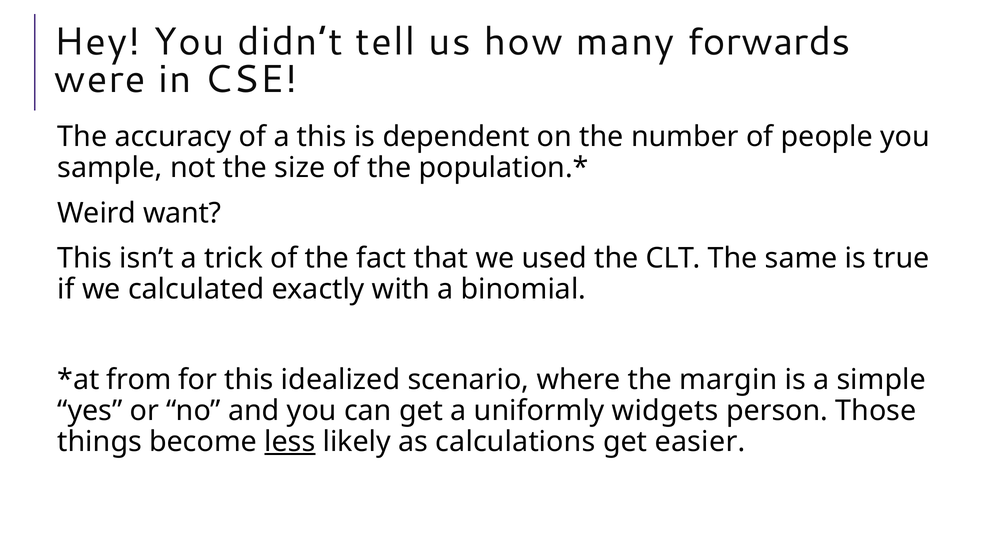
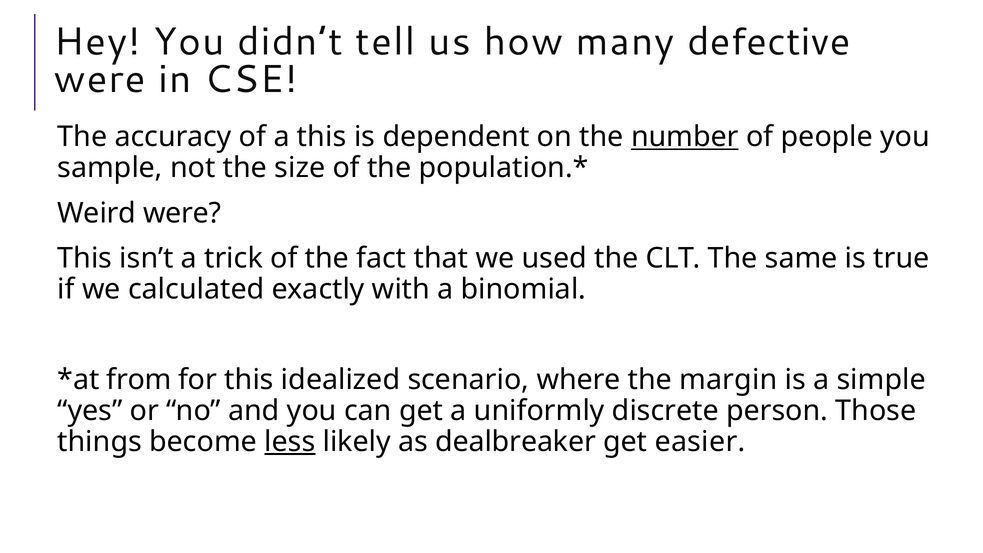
forwards: forwards -> defective
number underline: none -> present
Weird want: want -> were
widgets: widgets -> discrete
calculations: calculations -> dealbreaker
